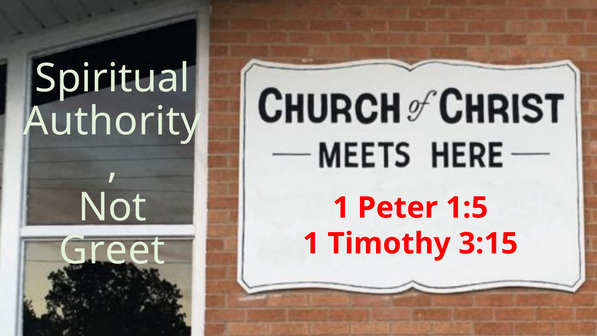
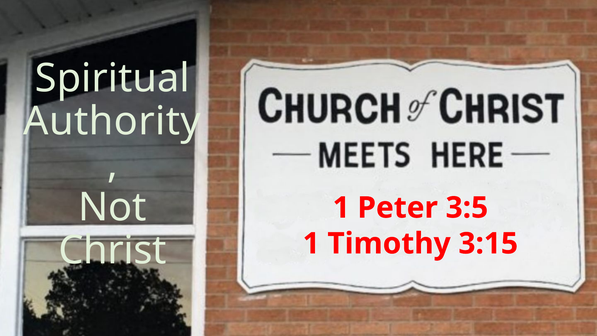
1:5: 1:5 -> 3:5
Greet: Greet -> Christ
